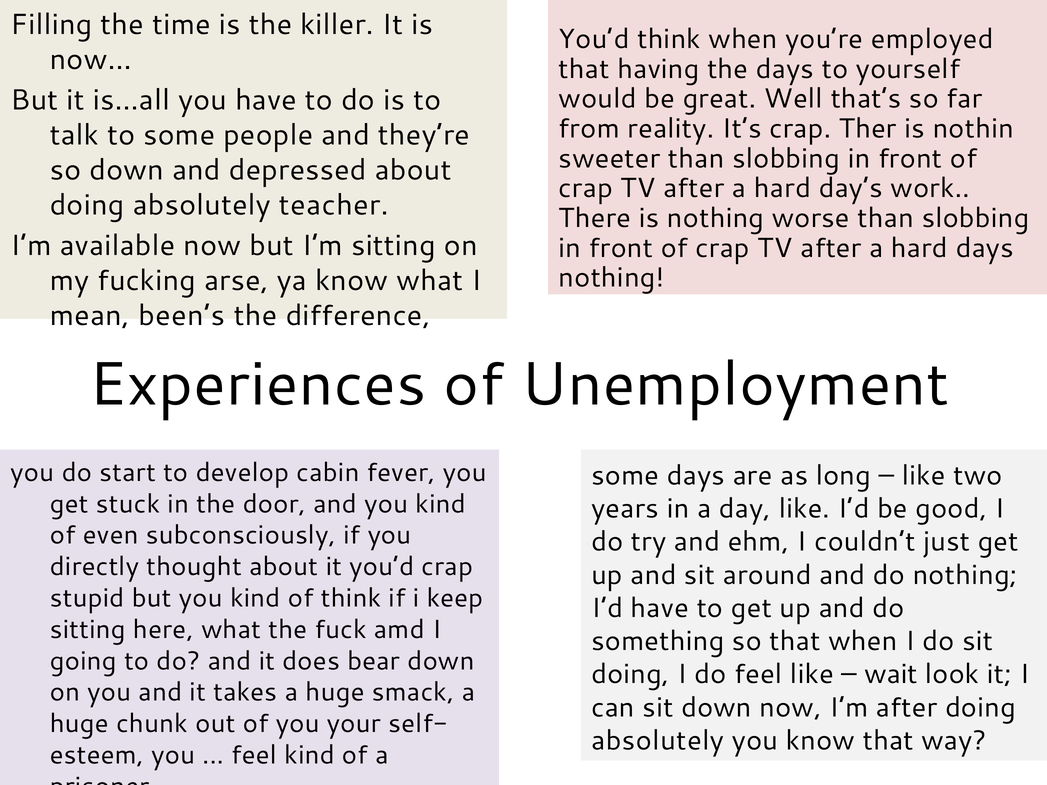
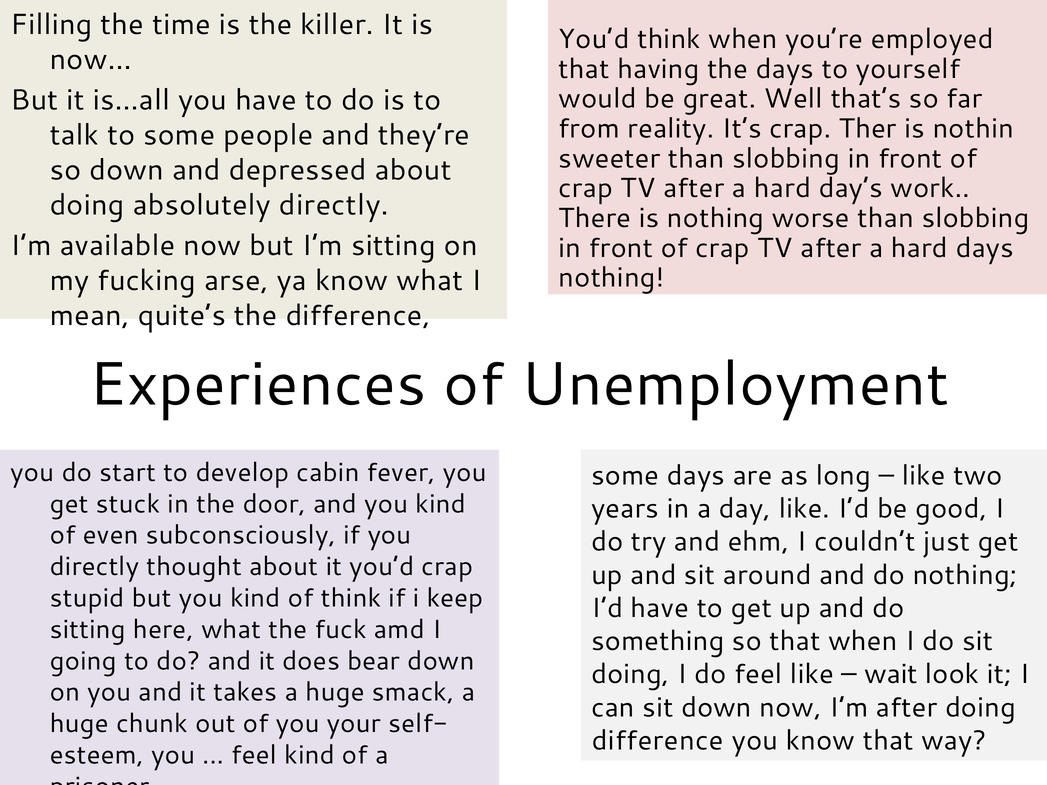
absolutely teacher: teacher -> directly
been’s: been’s -> quite’s
absolutely at (658, 741): absolutely -> difference
